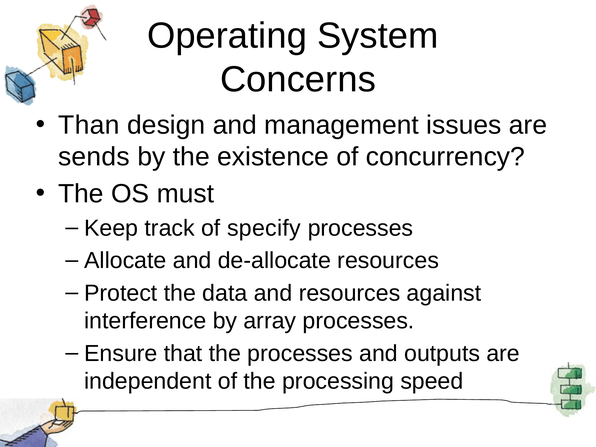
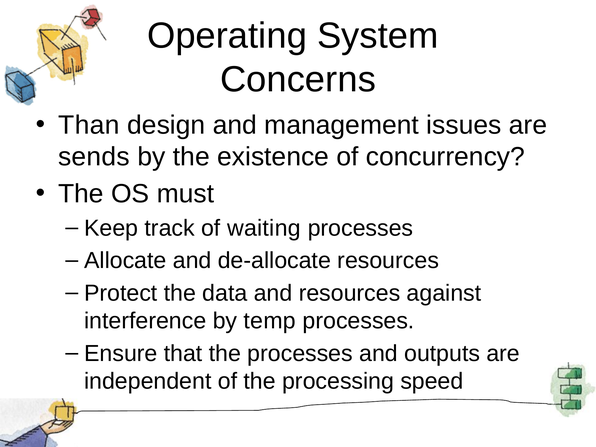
specify: specify -> waiting
array: array -> temp
